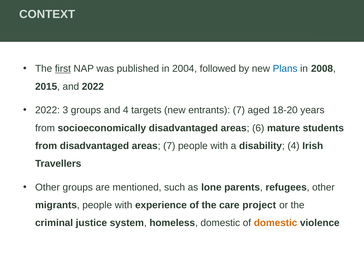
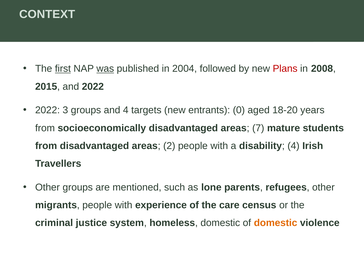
was underline: none -> present
Plans colour: blue -> red
entrants 7: 7 -> 0
6: 6 -> 7
areas 7: 7 -> 2
project: project -> census
